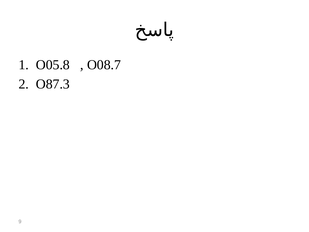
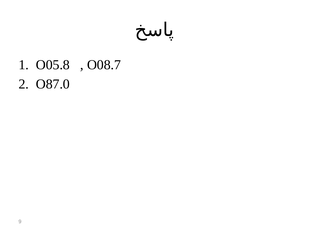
O87.3: O87.3 -> O87.0
